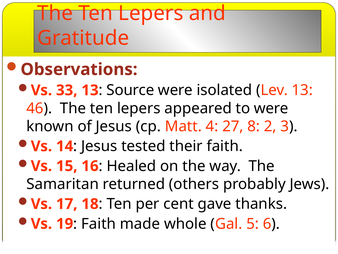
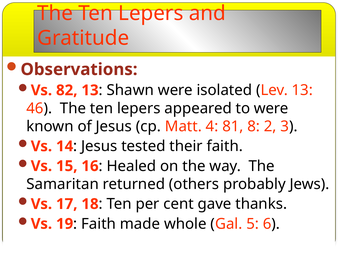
33: 33 -> 82
Source: Source -> Shawn
27: 27 -> 81
